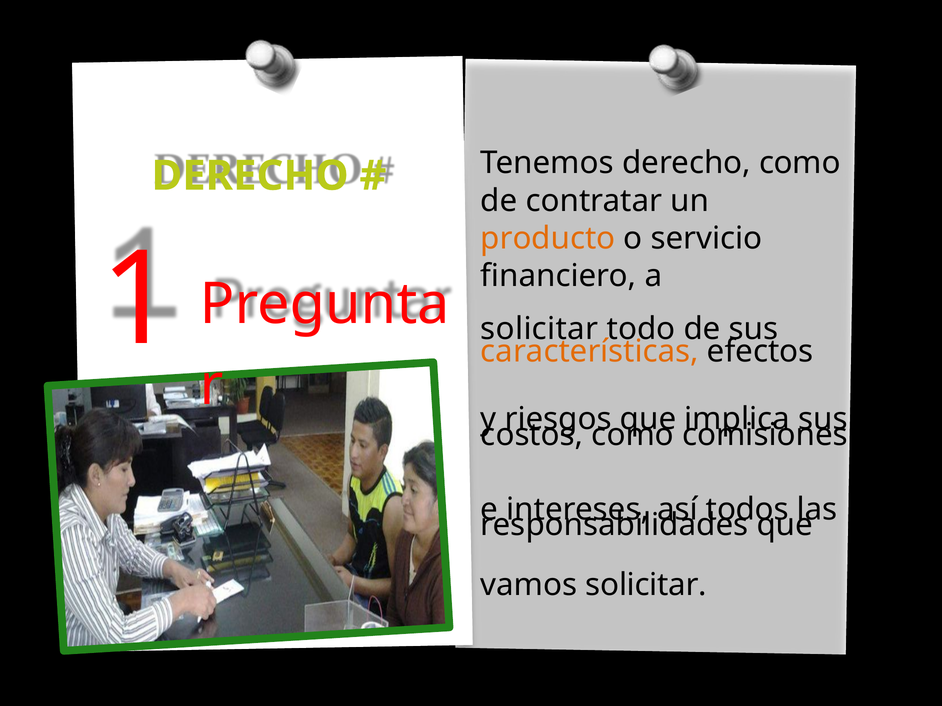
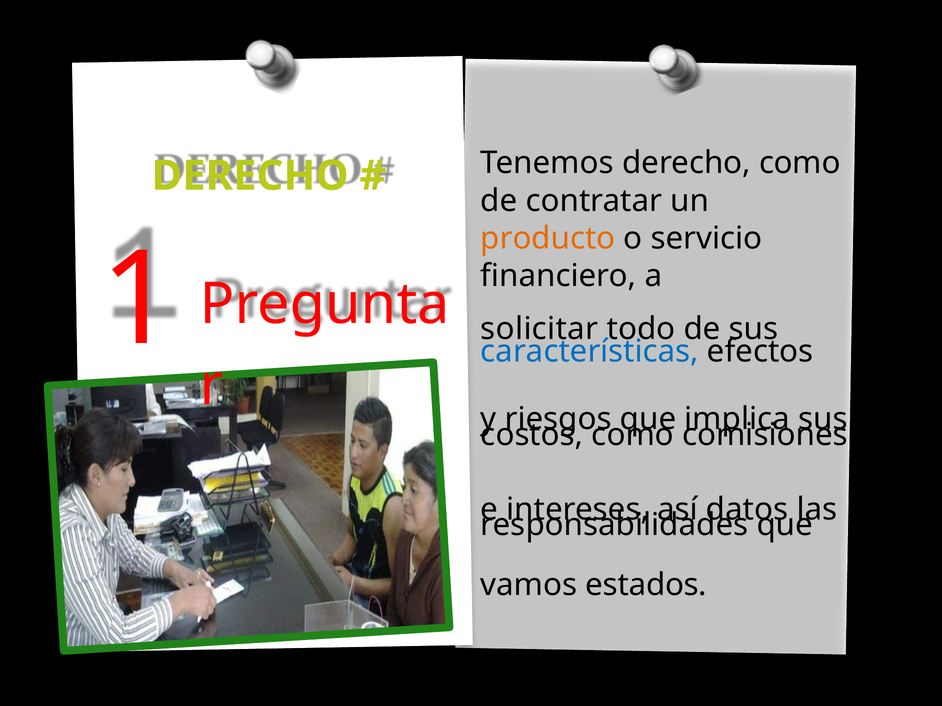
características colour: orange -> blue
todos: todos -> datos
vamos solicitar: solicitar -> estados
